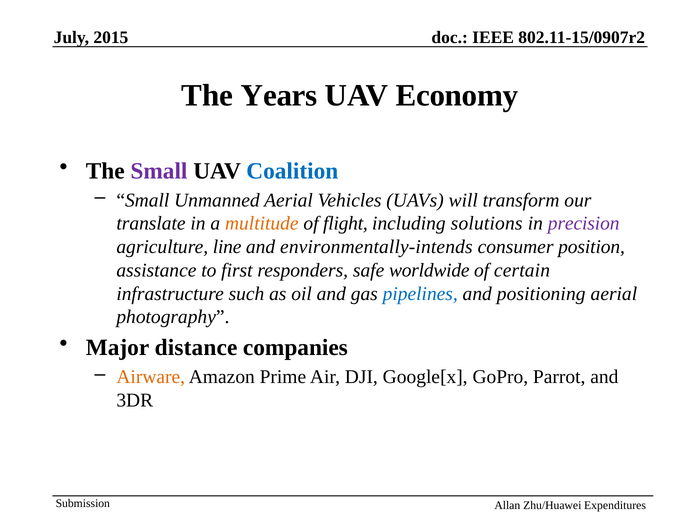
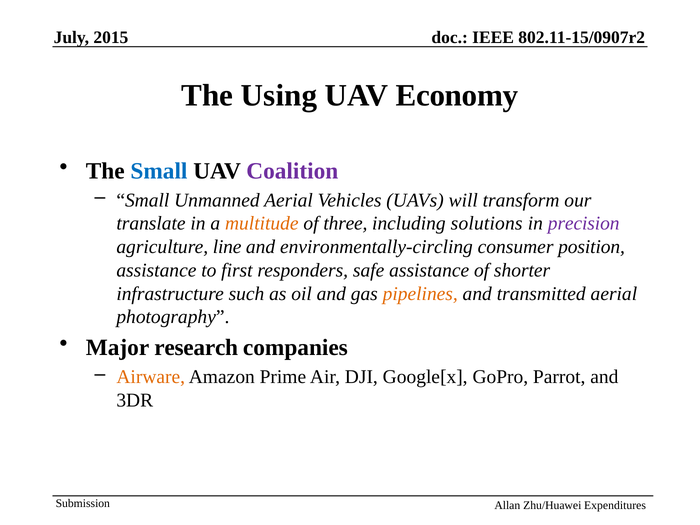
Years: Years -> Using
Small at (159, 171) colour: purple -> blue
Coalition colour: blue -> purple
flight: flight -> three
environmentally-intends: environmentally-intends -> environmentally-circling
safe worldwide: worldwide -> assistance
certain: certain -> shorter
pipelines colour: blue -> orange
positioning: positioning -> transmitted
distance: distance -> research
